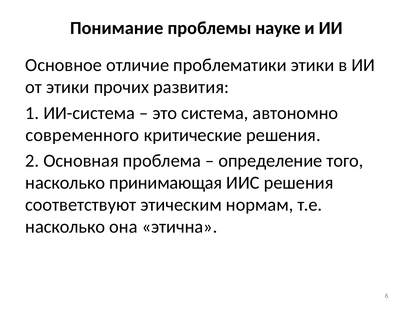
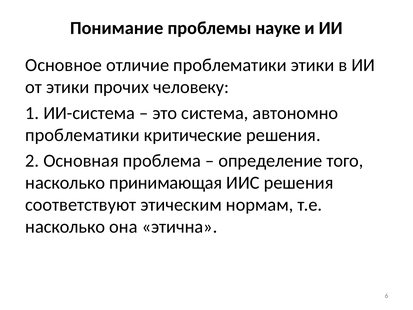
развития: развития -> человеку
современного at (82, 135): современного -> проблематики
